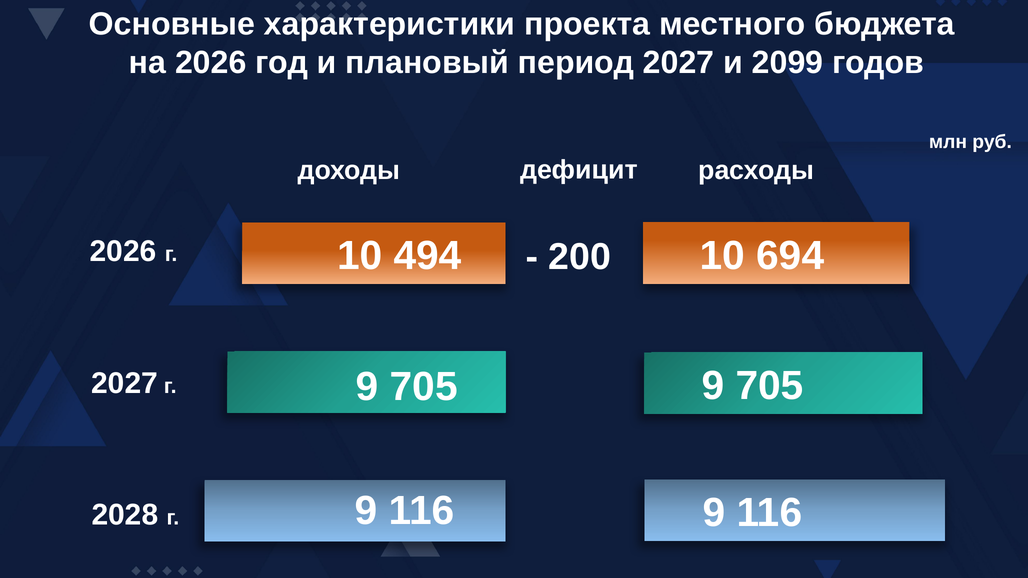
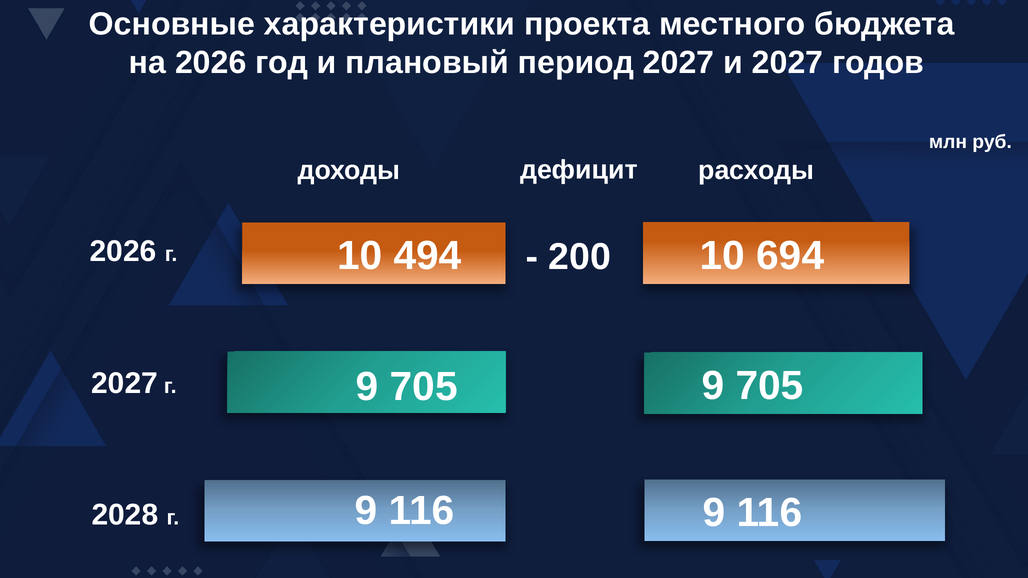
и 2099: 2099 -> 2027
